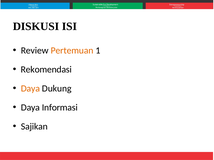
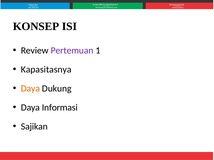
DISKUSI: DISKUSI -> KONSEP
Pertemuan colour: orange -> purple
Rekomendasi: Rekomendasi -> Kapasitasnya
